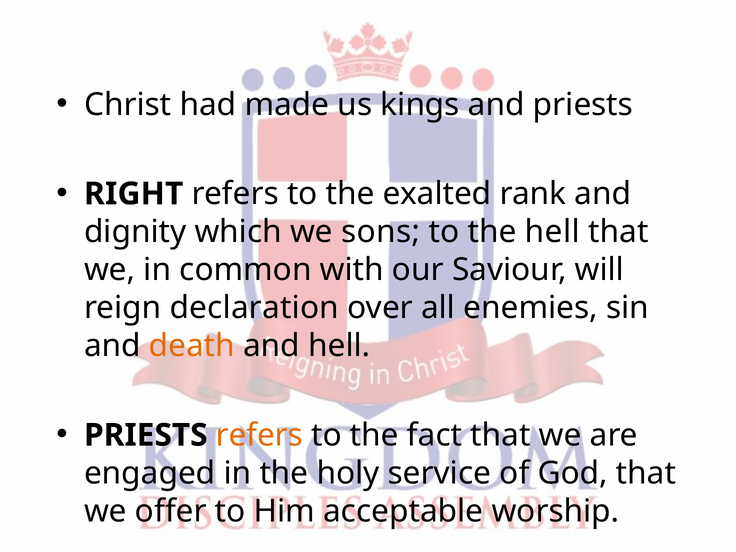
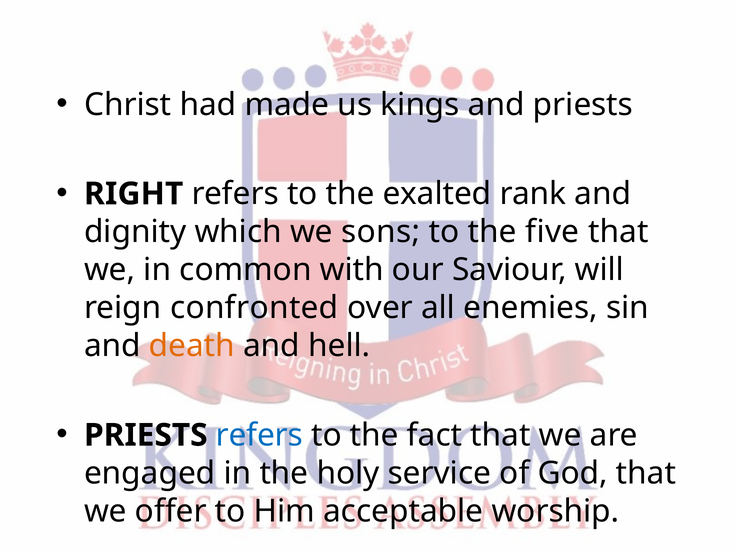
the hell: hell -> five
declaration: declaration -> confronted
refers at (259, 435) colour: orange -> blue
